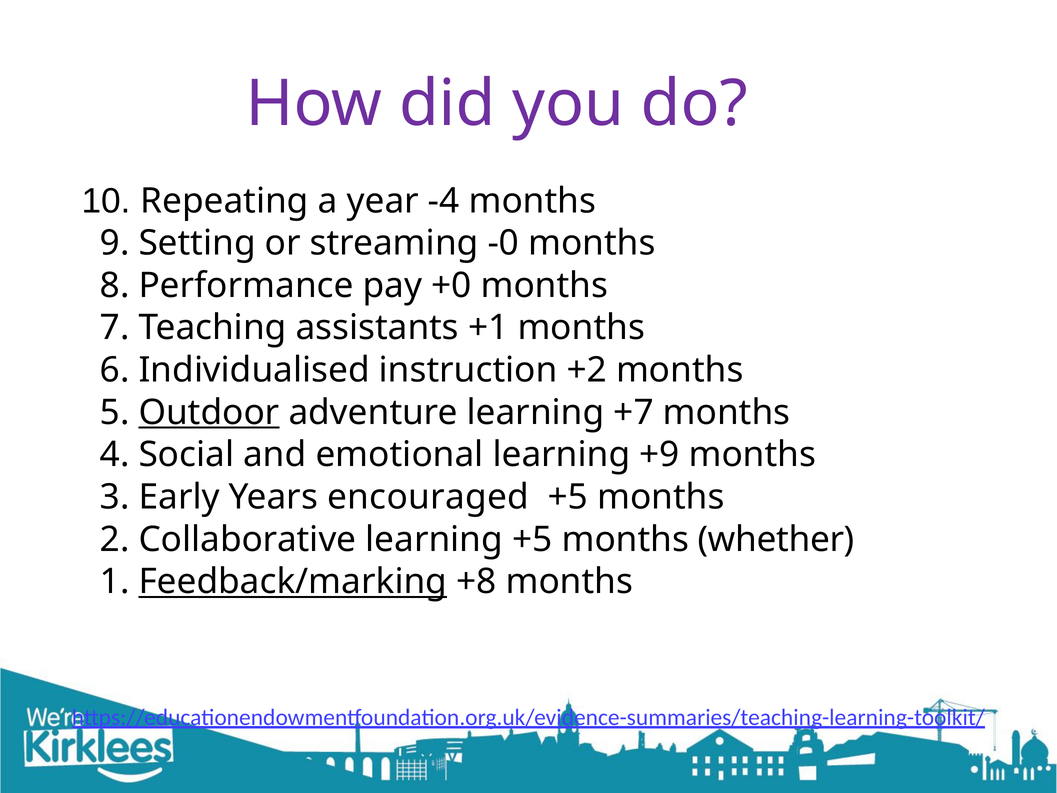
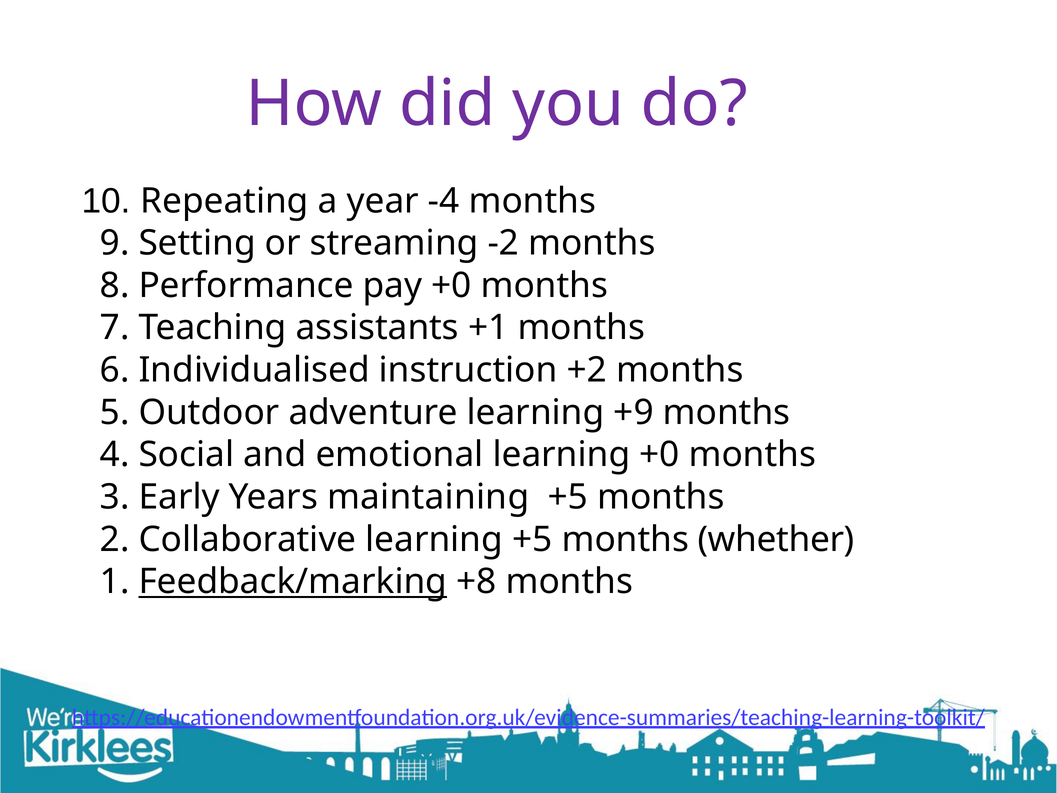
-0: -0 -> -2
Outdoor underline: present -> none
+7: +7 -> +9
learning +9: +9 -> +0
encouraged: encouraged -> maintaining
